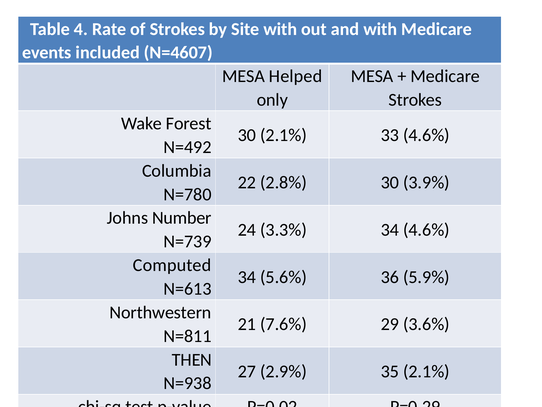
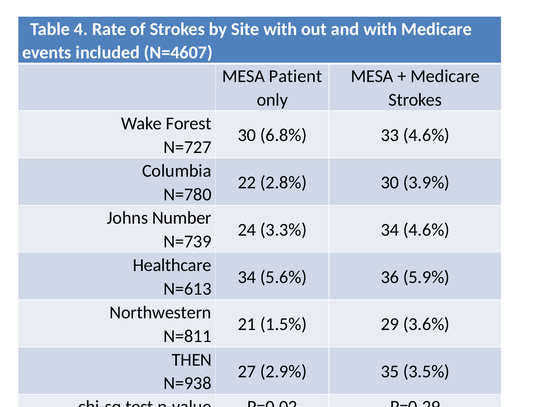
Helped: Helped -> Patient
30 2.1%: 2.1% -> 6.8%
N=492: N=492 -> N=727
Computed: Computed -> Healthcare
7.6%: 7.6% -> 1.5%
35 2.1%: 2.1% -> 3.5%
